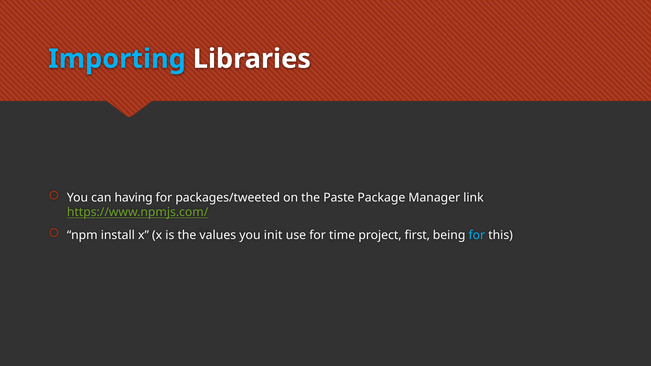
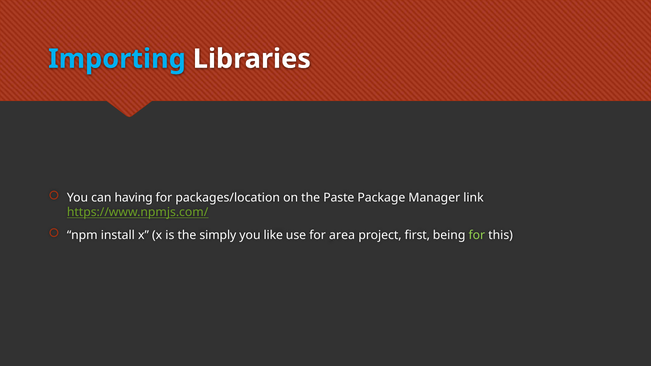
packages/tweeted: packages/tweeted -> packages/location
values: values -> simply
init: init -> like
time: time -> area
for at (477, 235) colour: light blue -> light green
